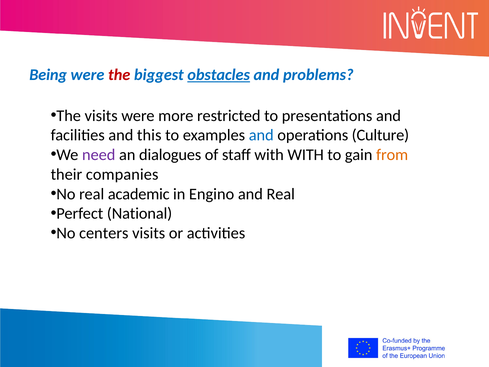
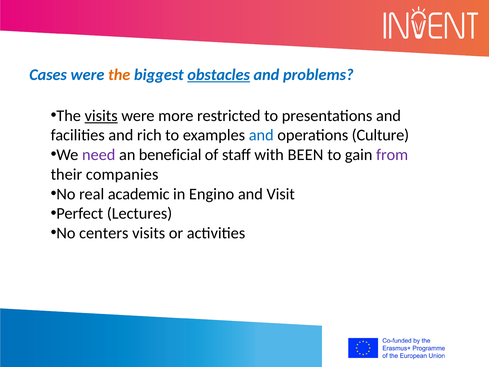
Being: Being -> Cases
the at (119, 75) colour: red -> orange
visits at (101, 116) underline: none -> present
this: this -> rich
dialogues: dialogues -> beneficial
with WITH: WITH -> BEEN
from colour: orange -> purple
and Real: Real -> Visit
National: National -> Lectures
